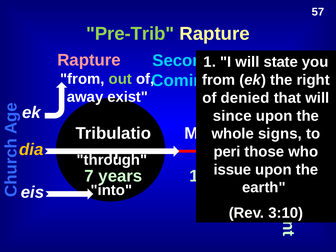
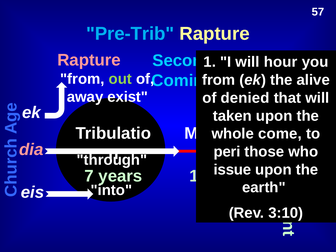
Pre-Trib colour: light green -> light blue
state: state -> hour
right: right -> alive
since: since -> taken
signs: signs -> come
dia colour: yellow -> pink
